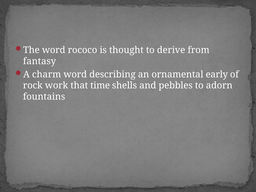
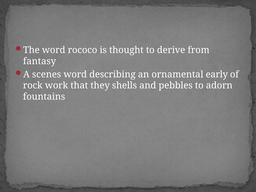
charm: charm -> scenes
time: time -> they
